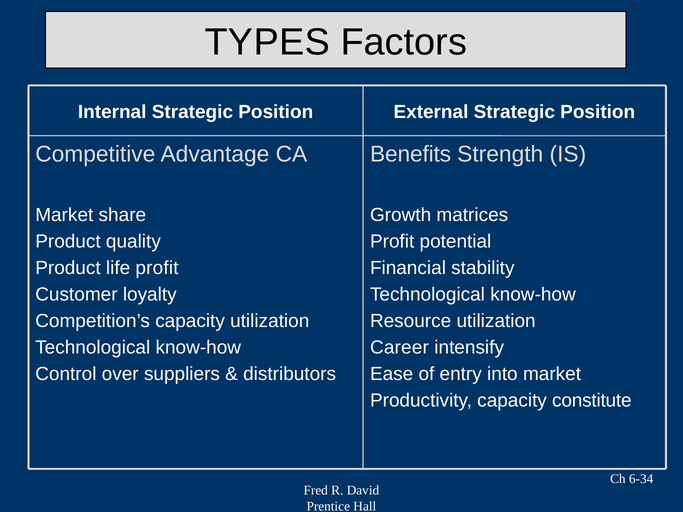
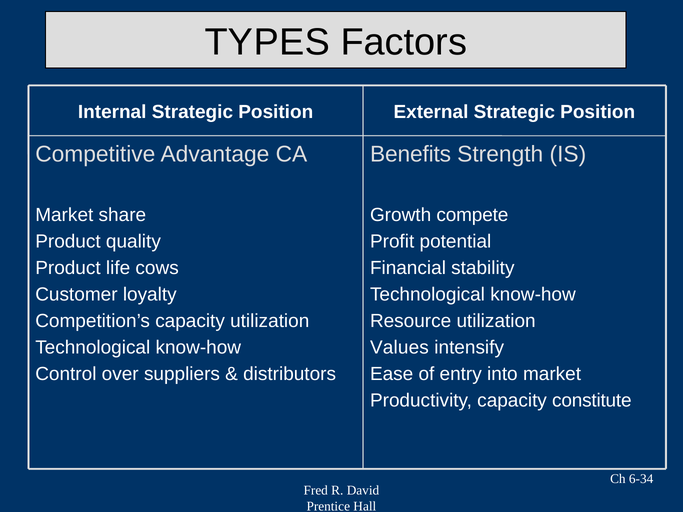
matrices: matrices -> compete
life profit: profit -> cows
Career: Career -> Values
